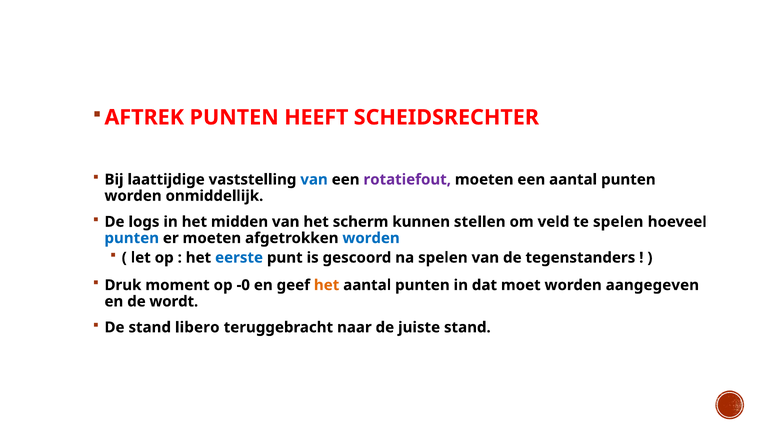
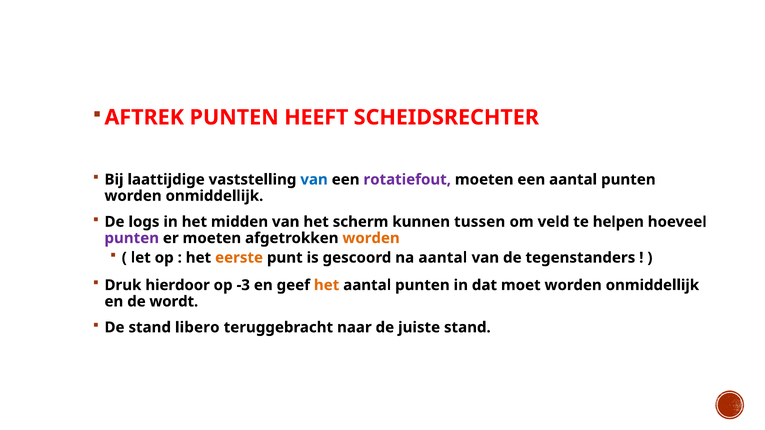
stellen: stellen -> tussen
te spelen: spelen -> helpen
punten at (132, 238) colour: blue -> purple
worden at (371, 238) colour: blue -> orange
eerste colour: blue -> orange
na spelen: spelen -> aantal
moment: moment -> hierdoor
-0: -0 -> -3
moet worden aangegeven: aangegeven -> onmiddellijk
